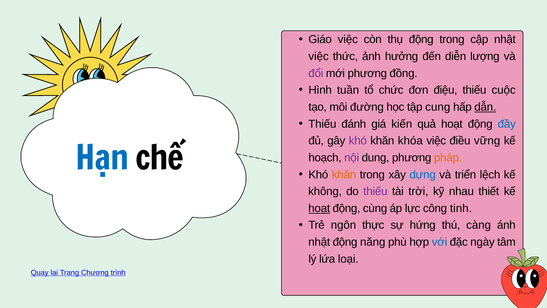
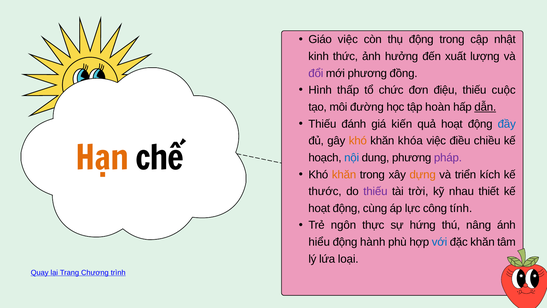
việc at (319, 56): việc -> kinh
diễn: diễn -> xuất
tuần: tuần -> thấp
cung: cung -> hoàn
khó at (358, 141) colour: purple -> orange
vững: vững -> chiều
Hạn colour: blue -> orange
nội colour: purple -> blue
pháp colour: orange -> purple
dựng colour: blue -> orange
lệch: lệch -> kích
không: không -> thước
hoạt at (319, 208) underline: present -> none
tinh: tinh -> tính
càng: càng -> nâng
nhật at (319, 242): nhật -> hiểu
năng: năng -> hành
đặc ngày: ngày -> khăn
